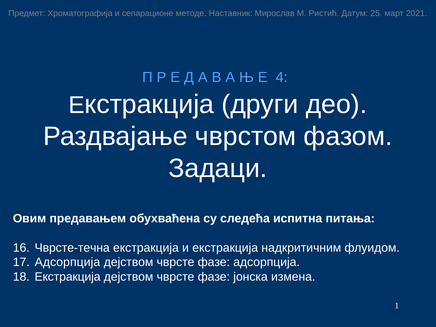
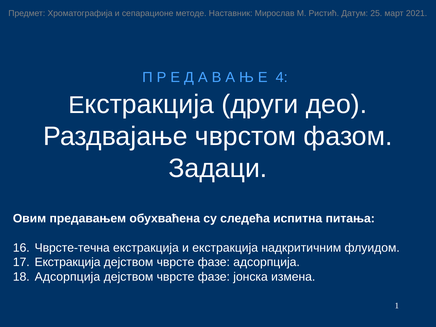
Адсорпција at (67, 262): Адсорпција -> Екстракција
Екстракција at (68, 277): Екстракција -> Адсорпција
